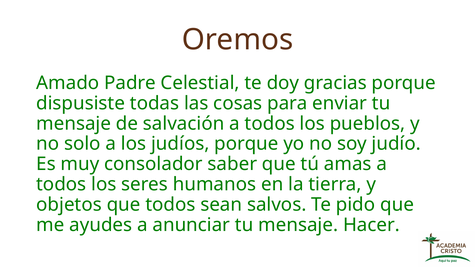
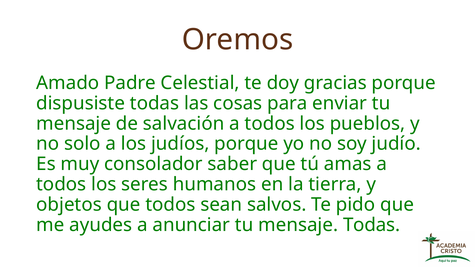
mensaje Hacer: Hacer -> Todas
